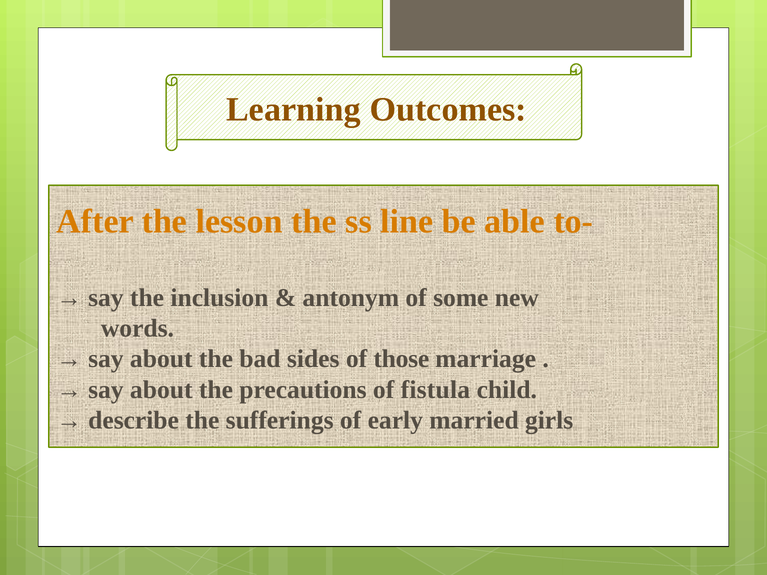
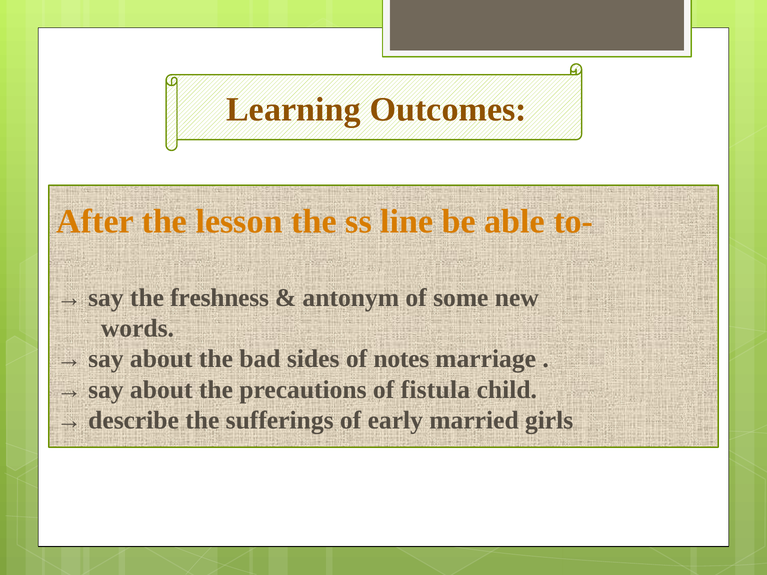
inclusion: inclusion -> freshness
those: those -> notes
